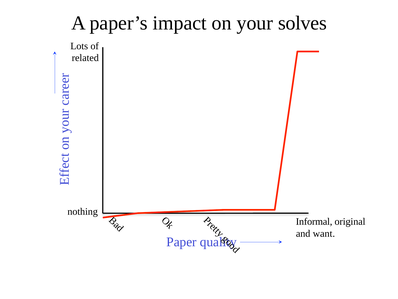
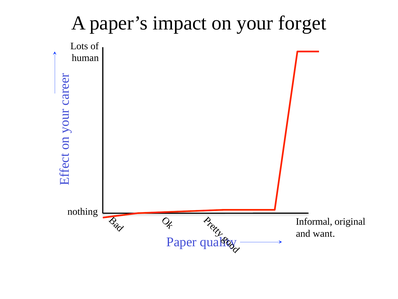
solves: solves -> forget
related: related -> human
